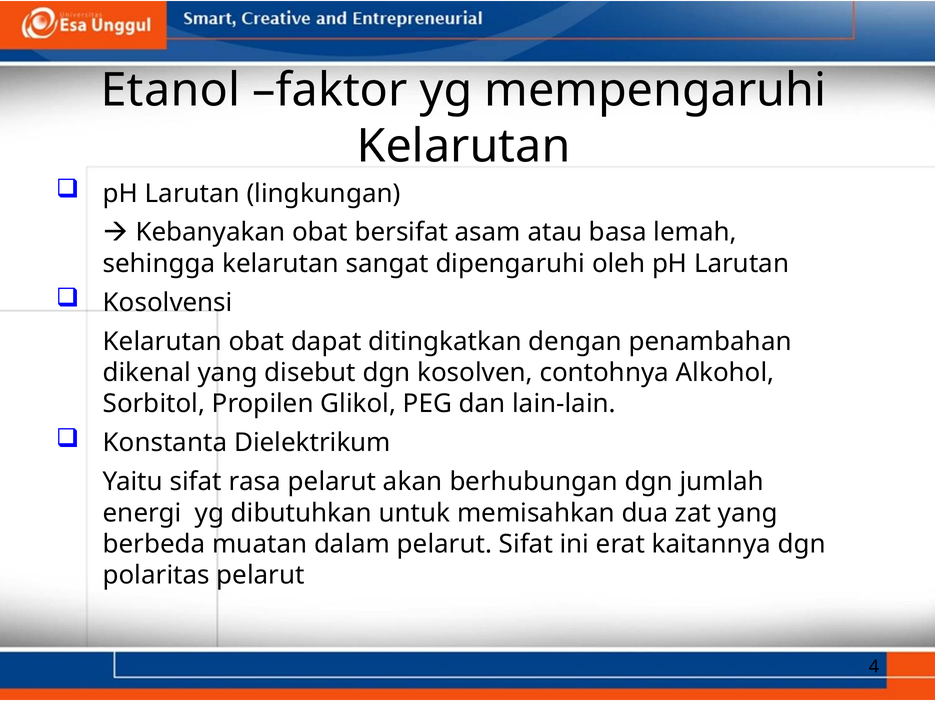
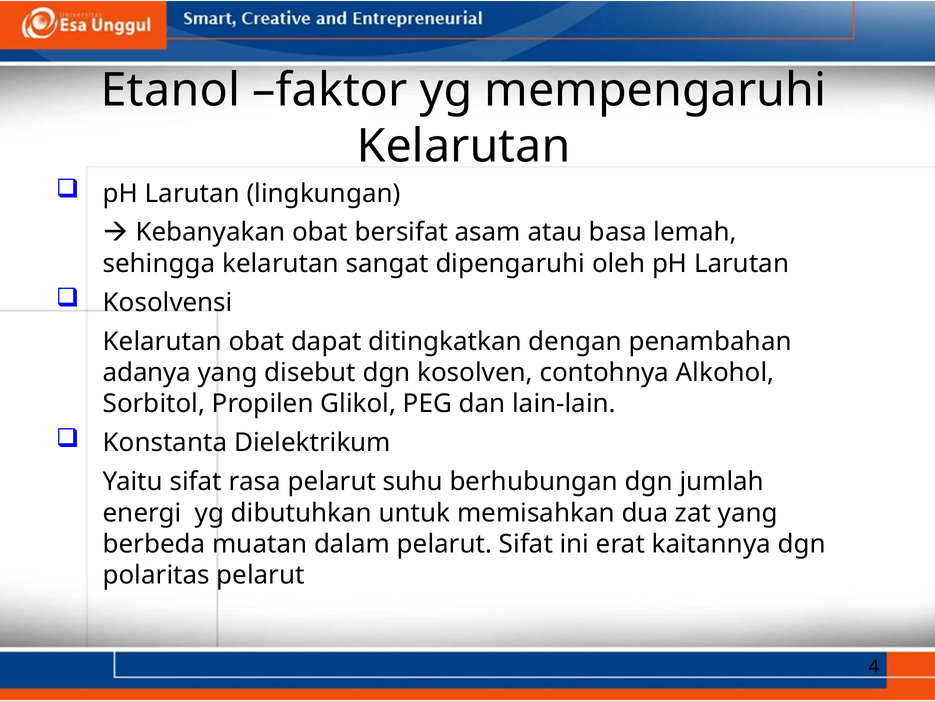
dikenal: dikenal -> adanya
akan: akan -> suhu
